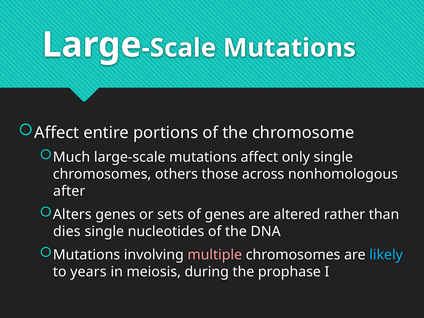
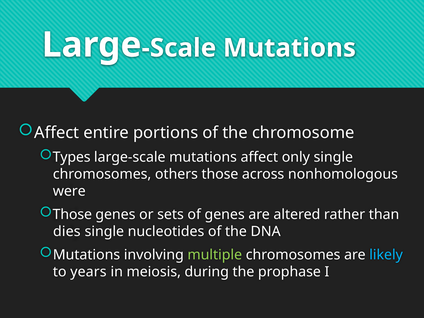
Much: Much -> Types
after: after -> were
Alters at (72, 215): Alters -> Those
multiple colour: pink -> light green
